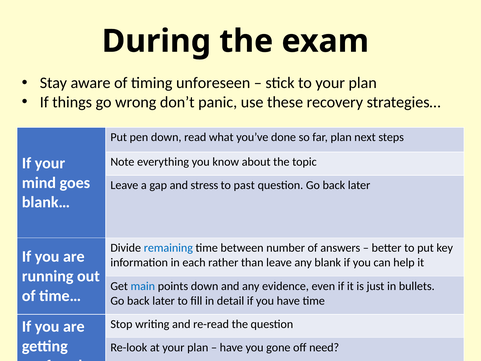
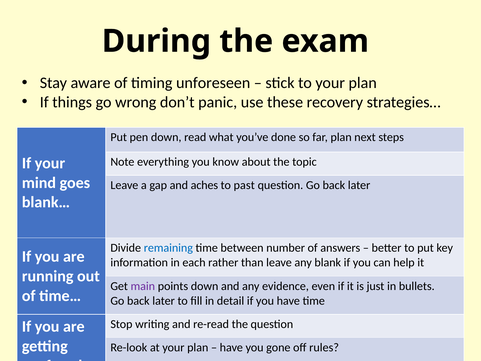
stress: stress -> aches
main colour: blue -> purple
need: need -> rules
